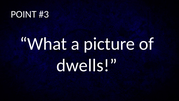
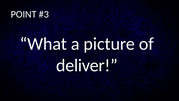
dwells: dwells -> deliver
